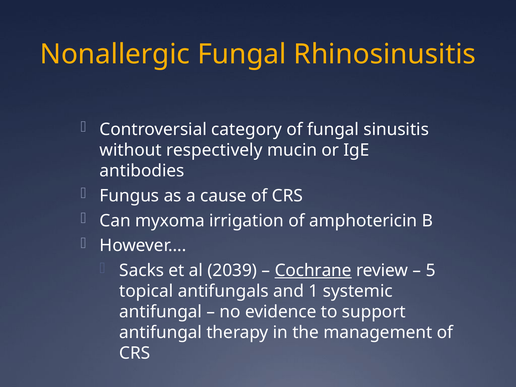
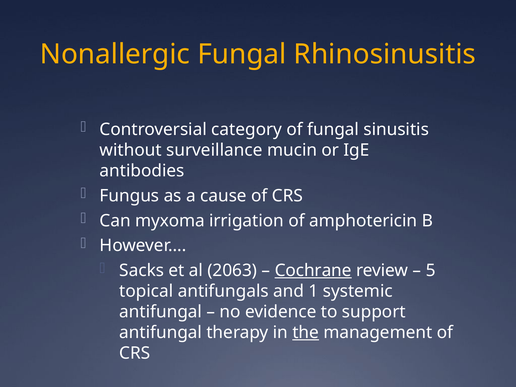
respectively: respectively -> surveillance
2039: 2039 -> 2063
the underline: none -> present
